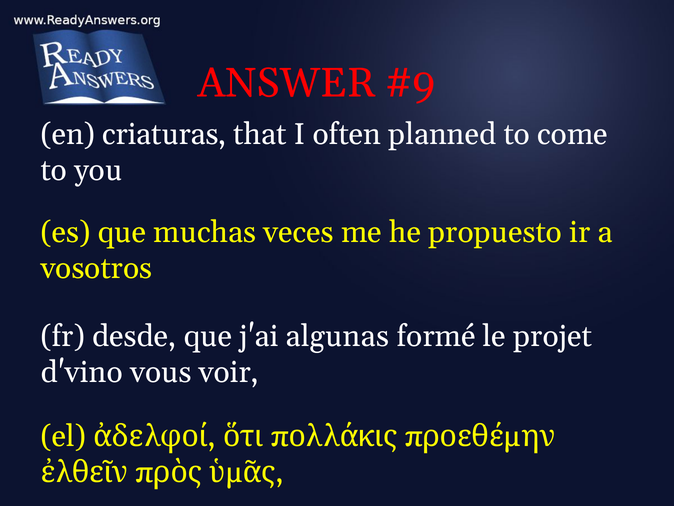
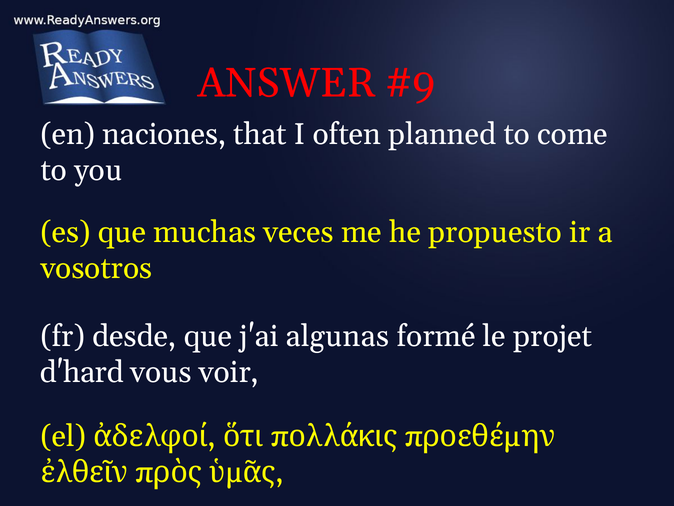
criaturas: criaturas -> naciones
d'vino: d'vino -> d'hard
